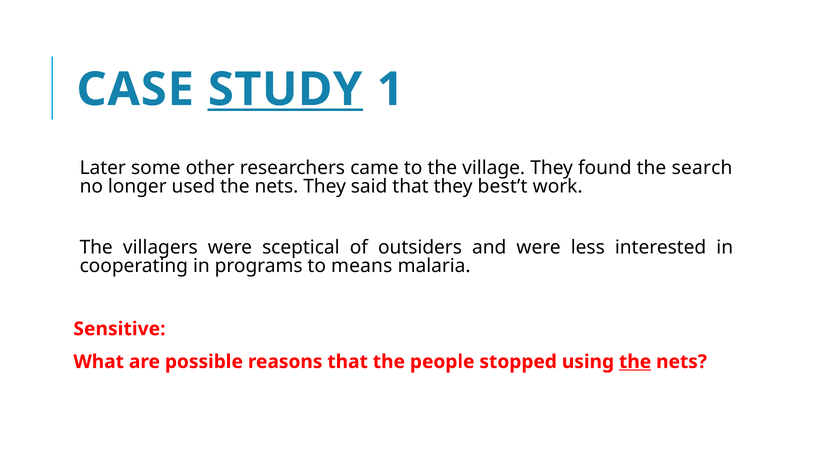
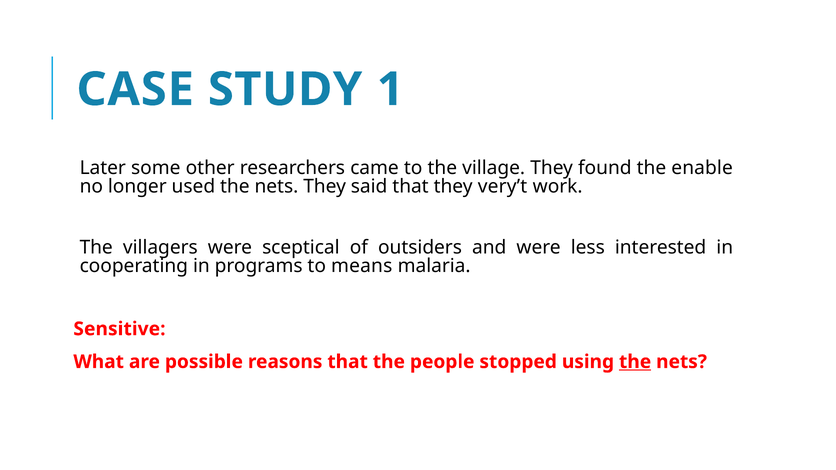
STUDY underline: present -> none
search: search -> enable
best’t: best’t -> very’t
